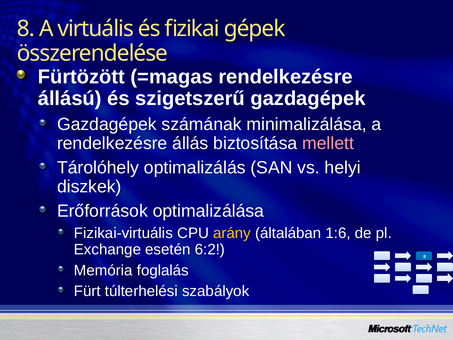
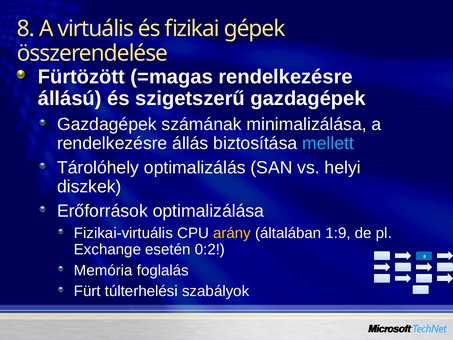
mellett colour: pink -> light blue
1:6: 1:6 -> 1:9
6:2: 6:2 -> 0:2
